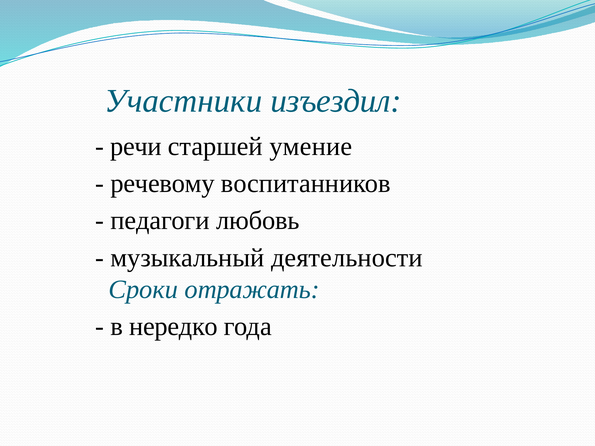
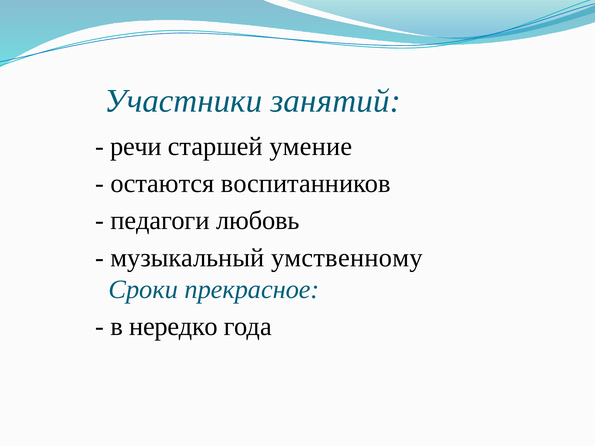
изъездил: изъездил -> занятий
речевому: речевому -> остаются
деятельности: деятельности -> умственному
отражать: отражать -> прекрасное
